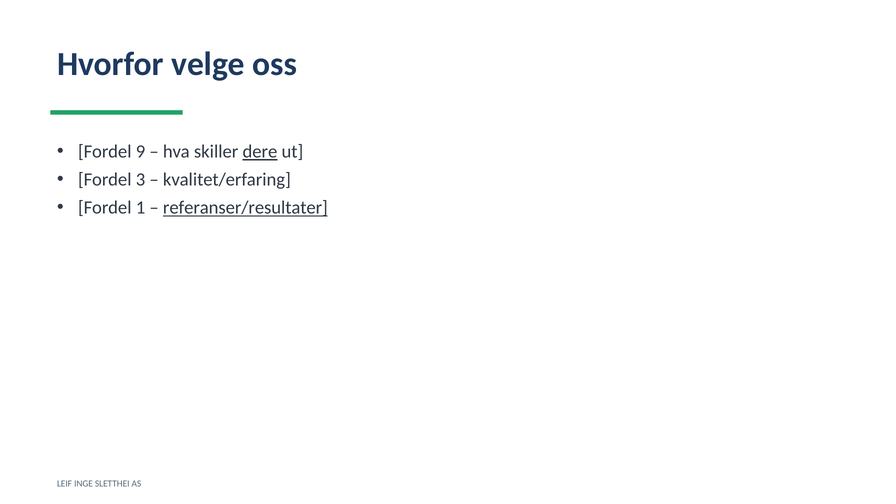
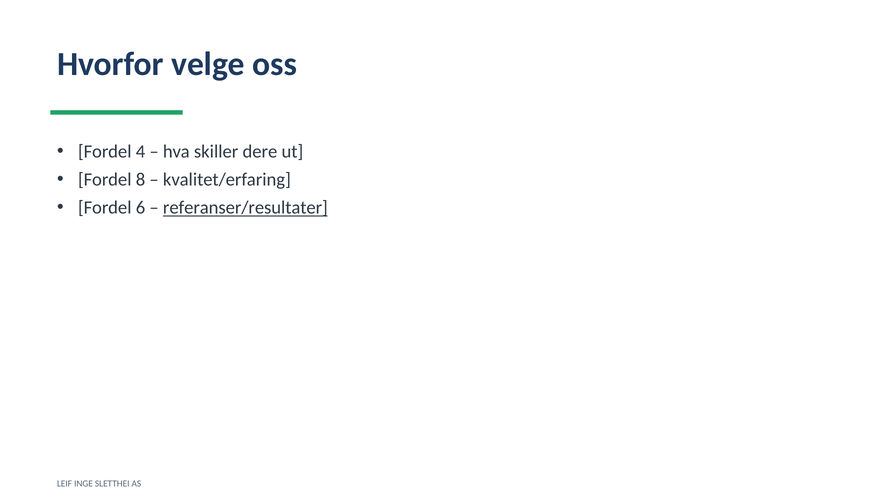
9: 9 -> 4
dere underline: present -> none
3: 3 -> 8
1: 1 -> 6
